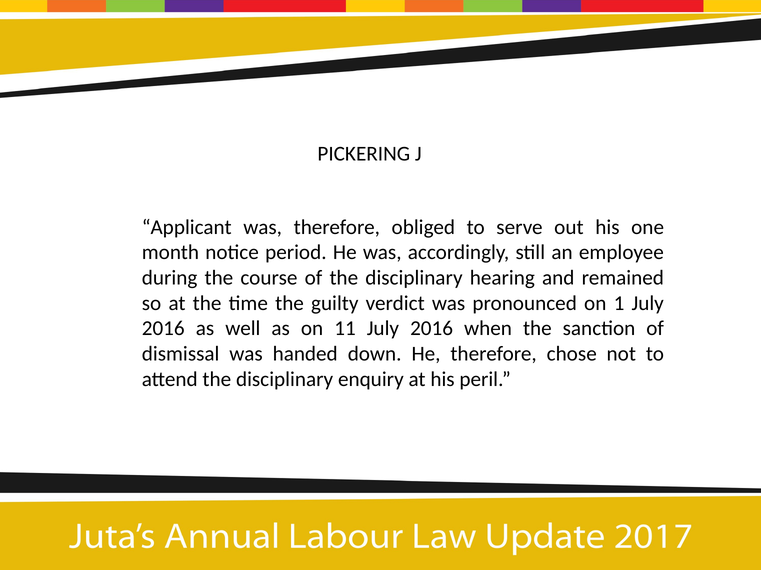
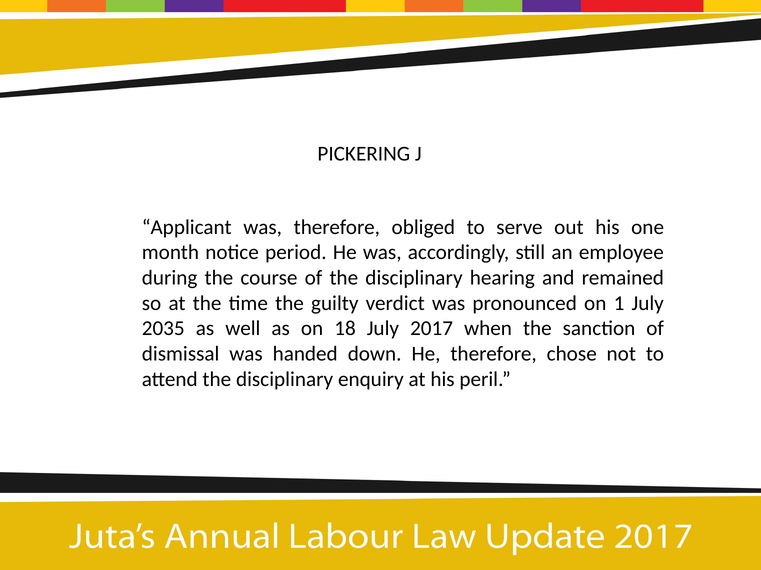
2016 at (163, 329): 2016 -> 2035
11: 11 -> 18
2016 at (432, 329): 2016 -> 2017
